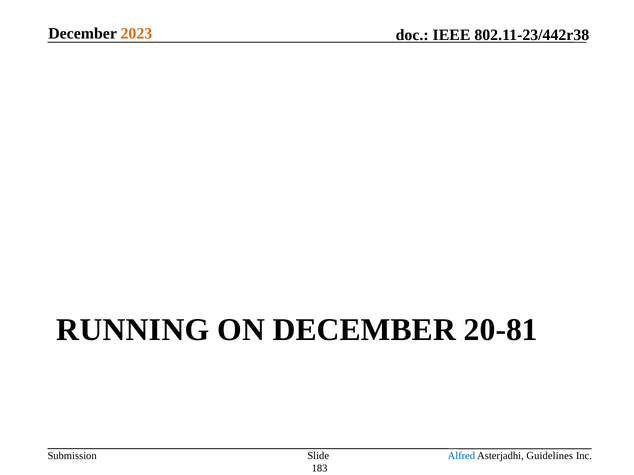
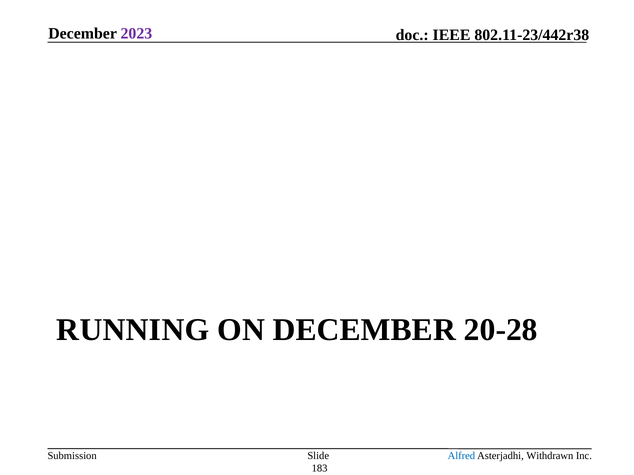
2023 colour: orange -> purple
20-81: 20-81 -> 20-28
Guidelines: Guidelines -> Withdrawn
